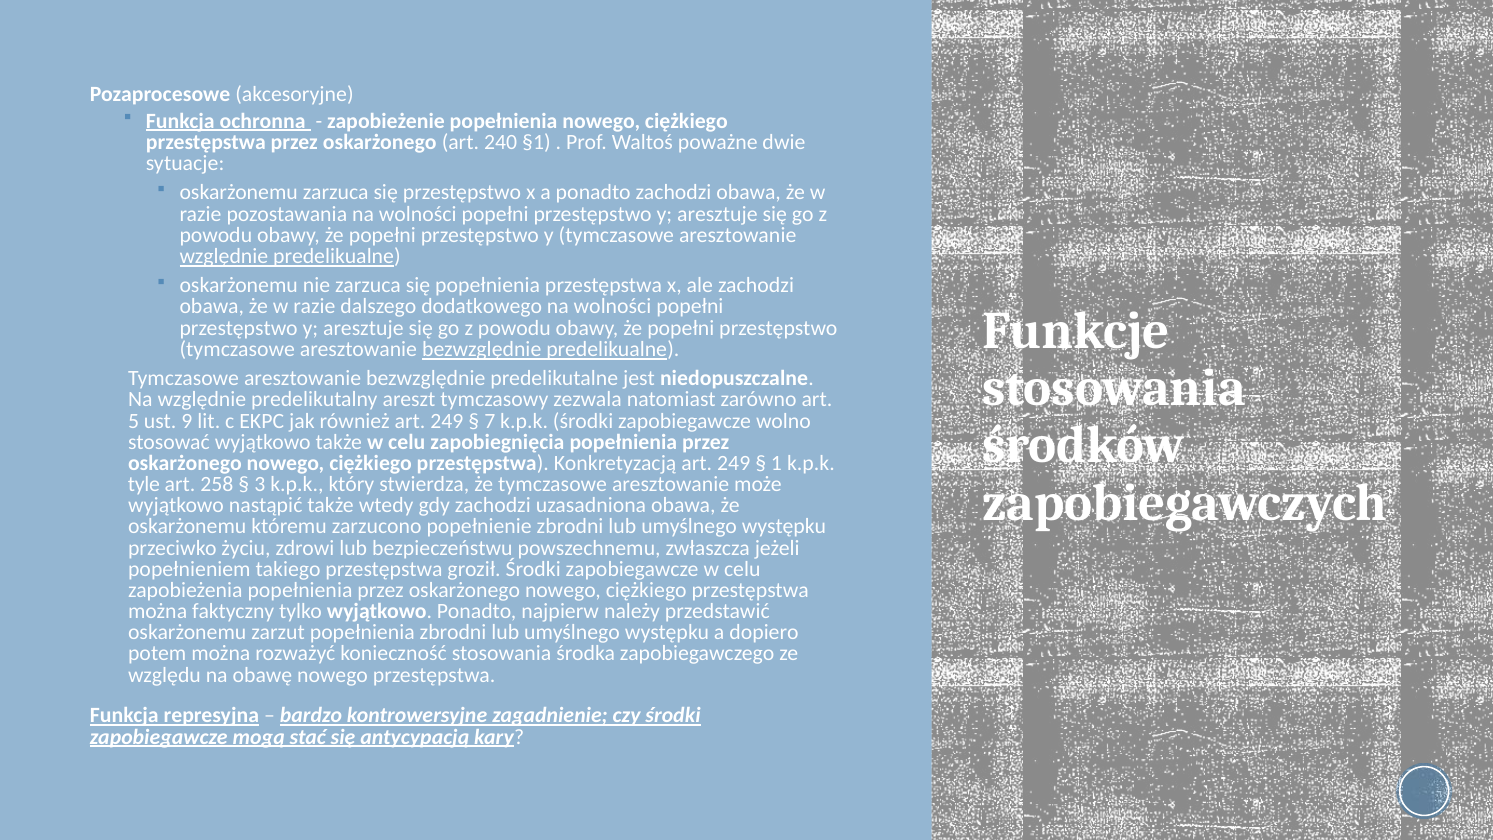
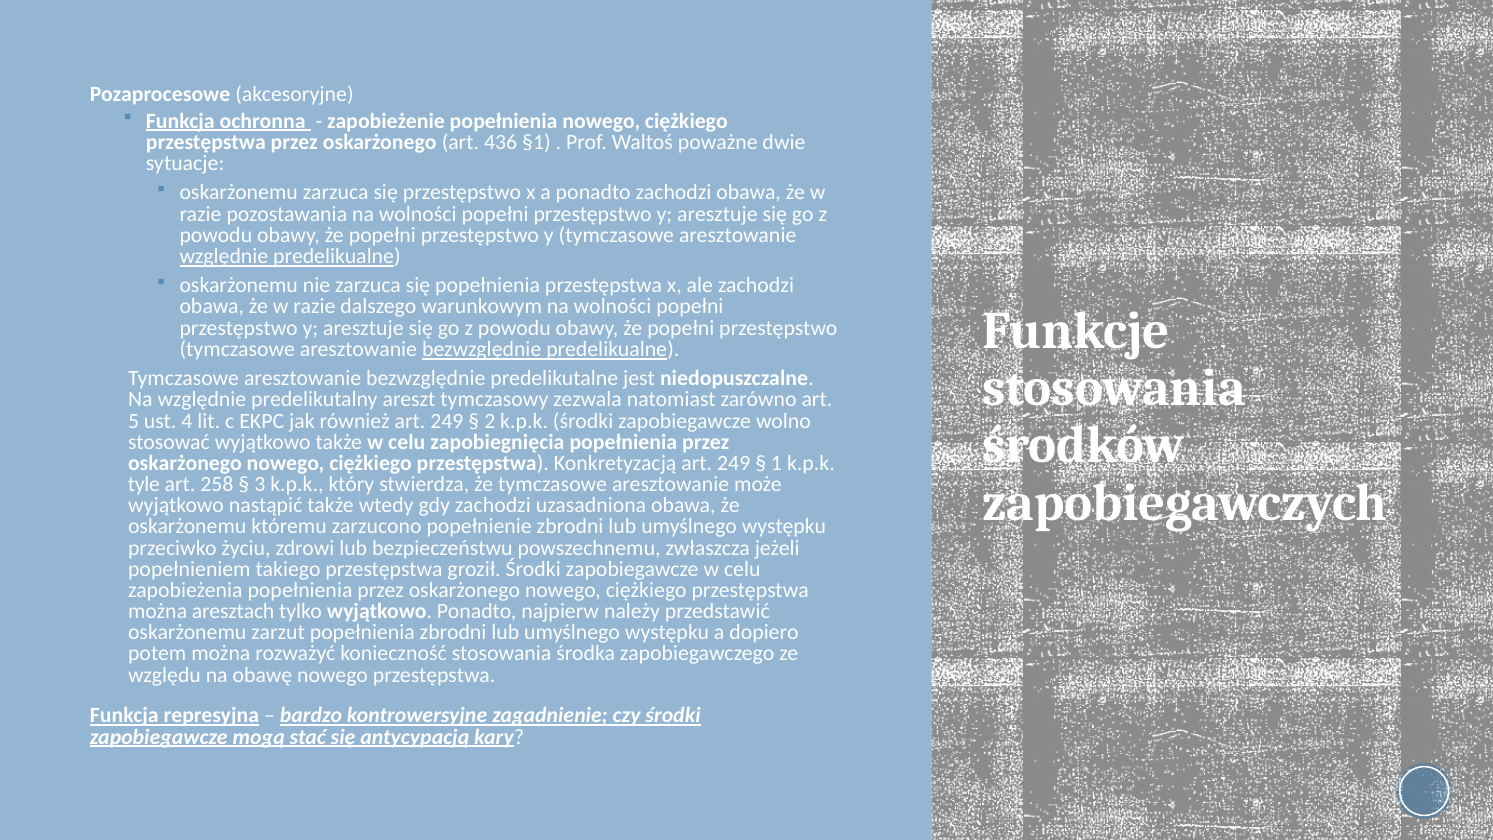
240: 240 -> 436
dodatkowego: dodatkowego -> warunkowym
9: 9 -> 4
7: 7 -> 2
faktyczny: faktyczny -> aresztach
